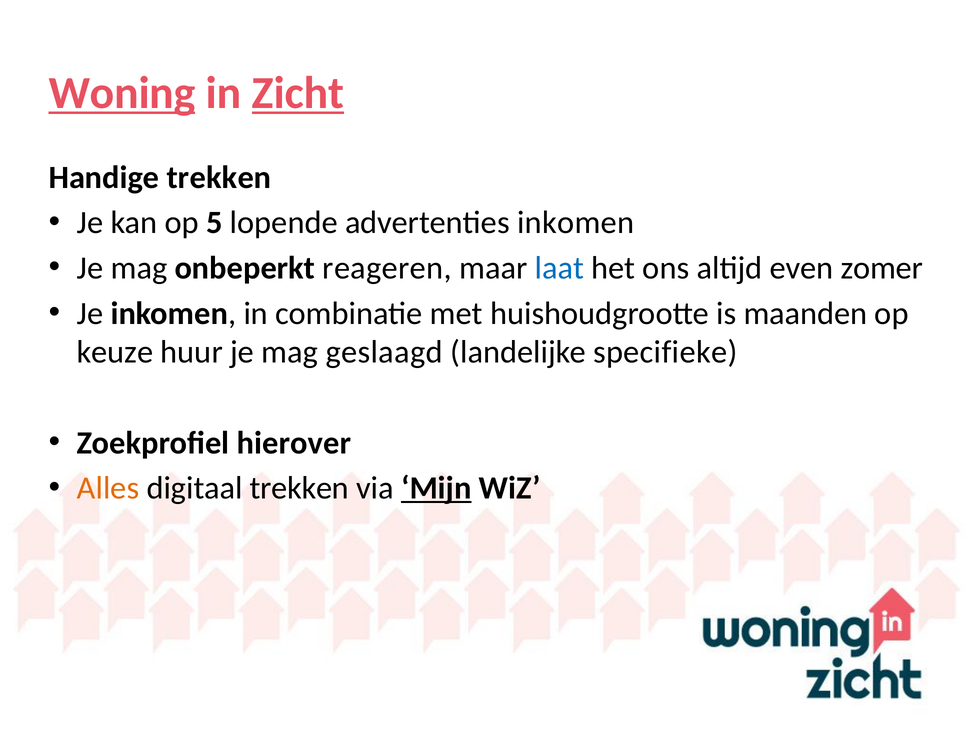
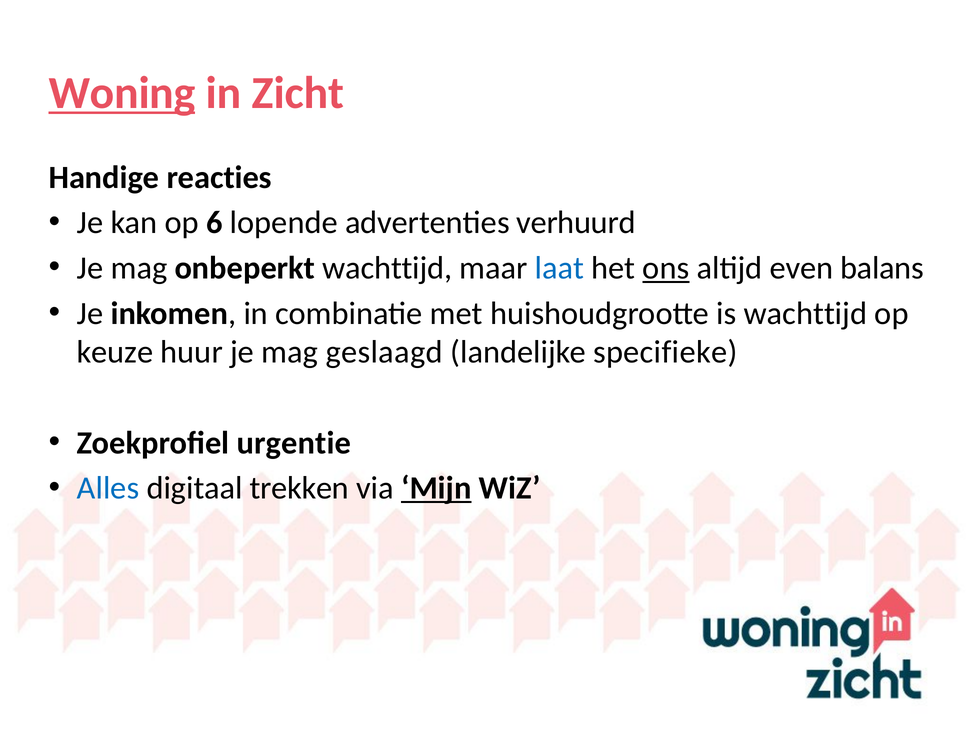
Zicht underline: present -> none
Handige trekken: trekken -> reacties
5: 5 -> 6
advertenties inkomen: inkomen -> verhuurd
onbeperkt reageren: reageren -> wachttijd
ons underline: none -> present
zomer: zomer -> balans
is maanden: maanden -> wachttijd
hierover: hierover -> urgentie
Alles colour: orange -> blue
